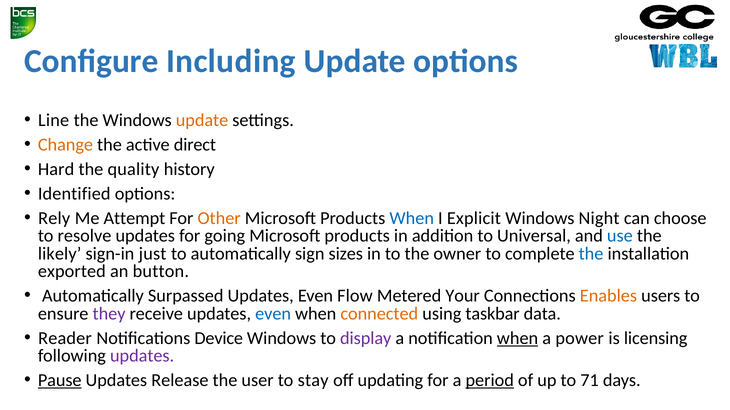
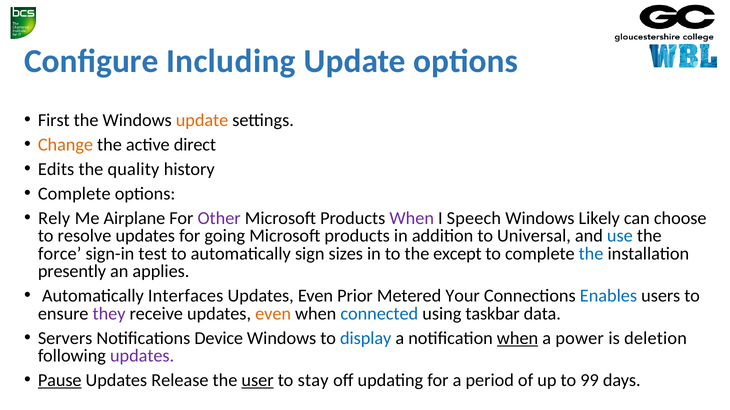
Line: Line -> First
Hard: Hard -> Edits
Identified at (74, 194): Identified -> Complete
Attempt: Attempt -> Airplane
Other colour: orange -> purple
When at (412, 218) colour: blue -> purple
Explicit: Explicit -> Speech
Night: Night -> Likely
likely: likely -> force
just: just -> test
owner: owner -> except
exported: exported -> presently
button: button -> applies
Surpassed: Surpassed -> Interfaces
Flow: Flow -> Prior
Enables colour: orange -> blue
even at (273, 314) colour: blue -> orange
connected colour: orange -> blue
Reader: Reader -> Servers
display colour: purple -> blue
licensing: licensing -> deletion
user underline: none -> present
period underline: present -> none
71: 71 -> 99
